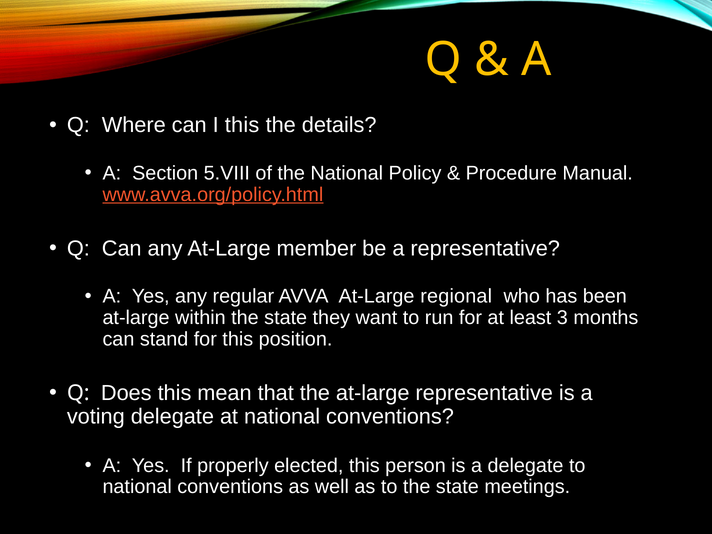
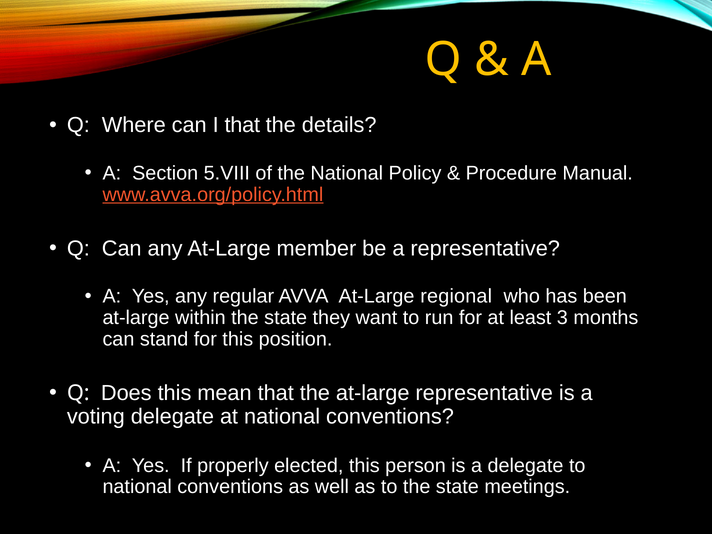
I this: this -> that
